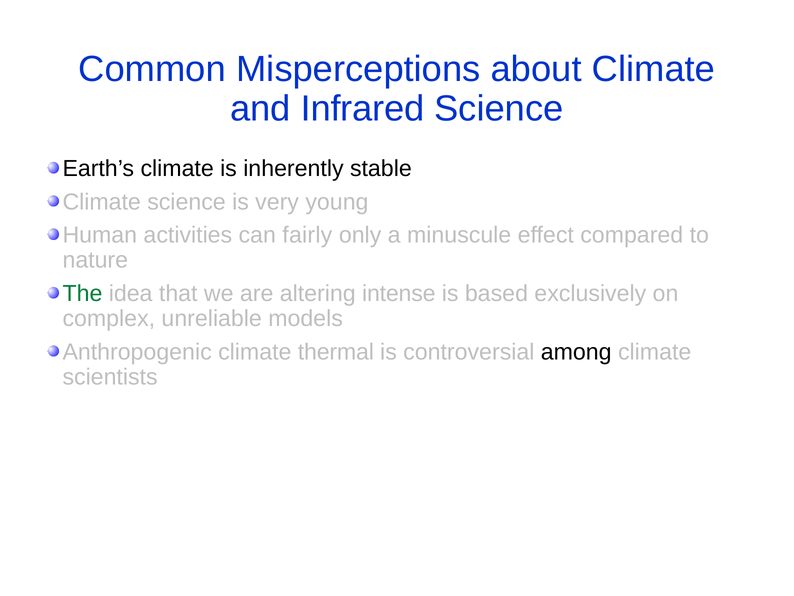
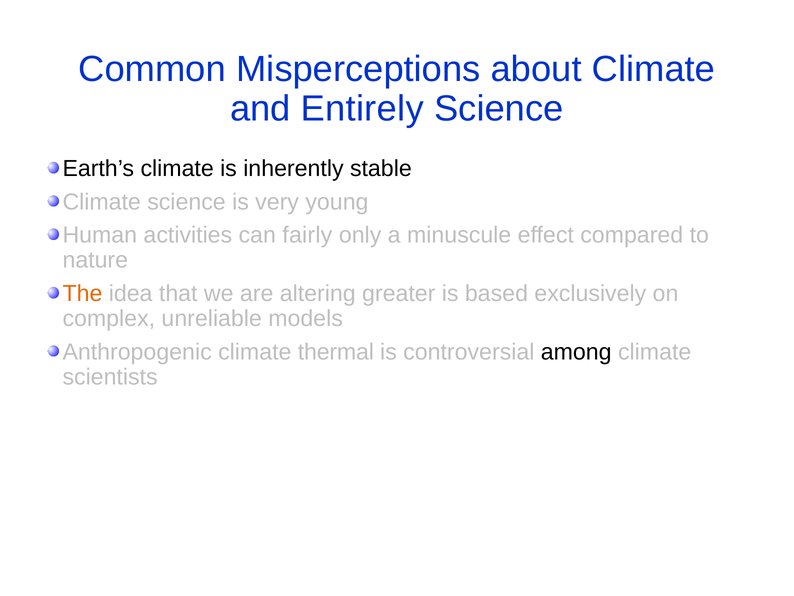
Infrared: Infrared -> Entirely
The colour: green -> orange
intense: intense -> greater
